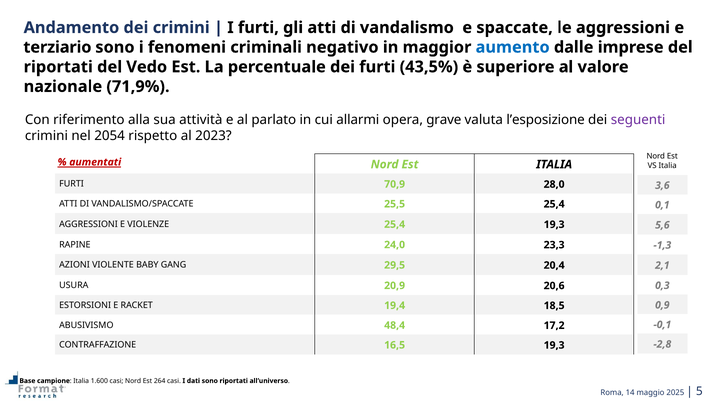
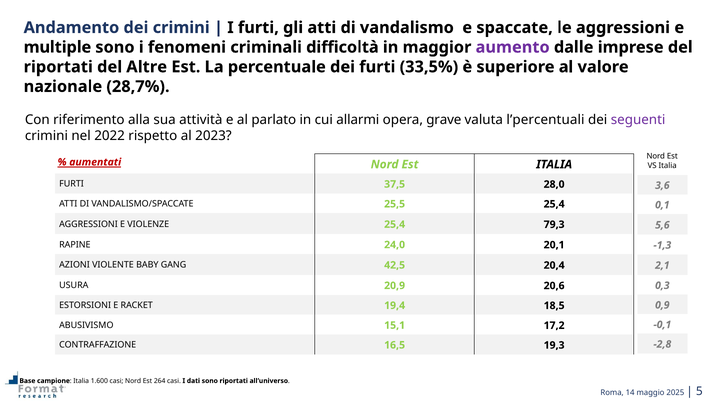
terziario: terziario -> multiple
negativo: negativo -> difficoltà
aumento colour: blue -> purple
Vedo: Vedo -> Altre
43,5%: 43,5% -> 33,5%
71,9%: 71,9% -> 28,7%
l’esposizione: l’esposizione -> l’percentuali
2054: 2054 -> 2022
70,9: 70,9 -> 37,5
25,4 19,3: 19,3 -> 79,3
23,3: 23,3 -> 20,1
29,5: 29,5 -> 42,5
48,4: 48,4 -> 15,1
